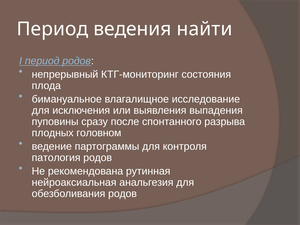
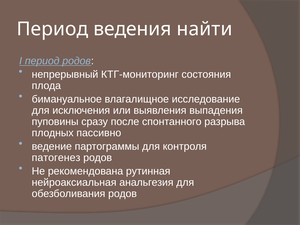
головном: головном -> пассивно
патология: патология -> патогенез
